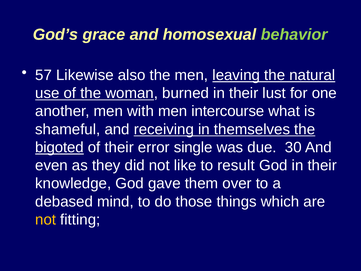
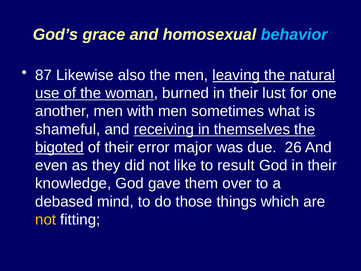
behavior colour: light green -> light blue
57: 57 -> 87
intercourse: intercourse -> sometimes
single: single -> major
30: 30 -> 26
